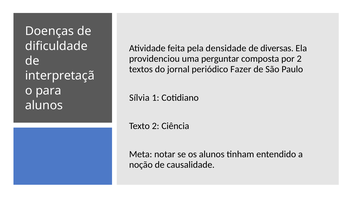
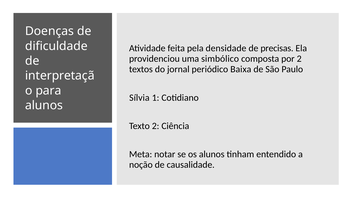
diversas: diversas -> precisas
perguntar: perguntar -> simbólico
Fazer: Fazer -> Baixa
